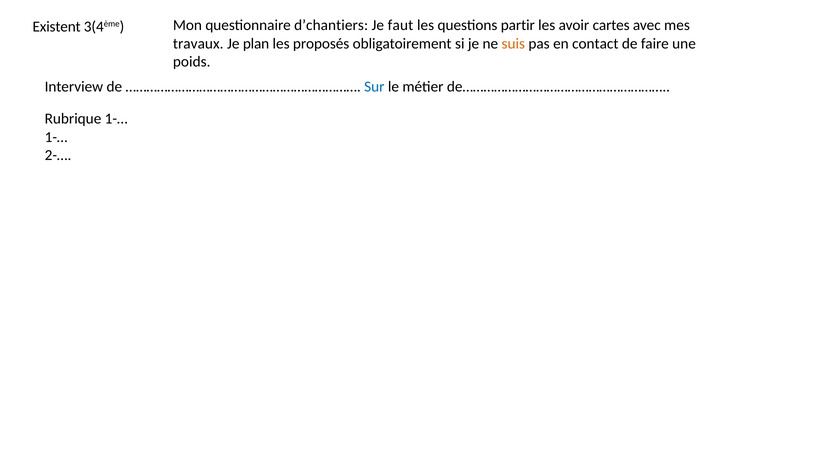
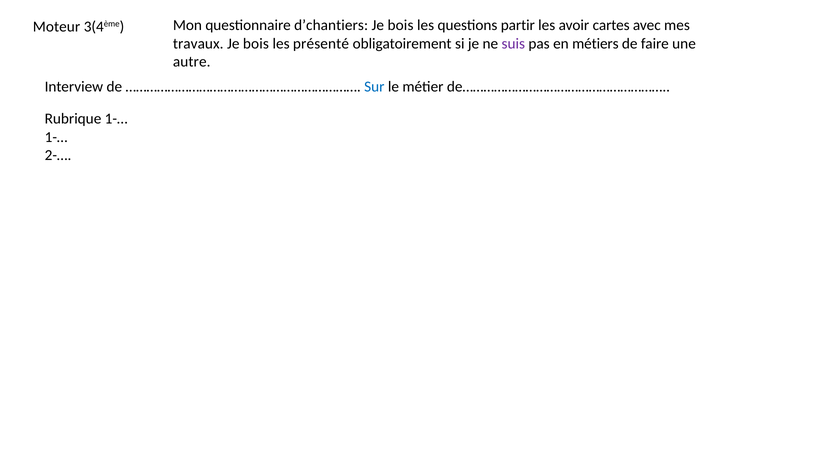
Existent: Existent -> Moteur
faut at (400, 25): faut -> bois
plan at (256, 44): plan -> bois
proposés: proposés -> présenté
suis colour: orange -> purple
contact: contact -> métiers
poids: poids -> autre
